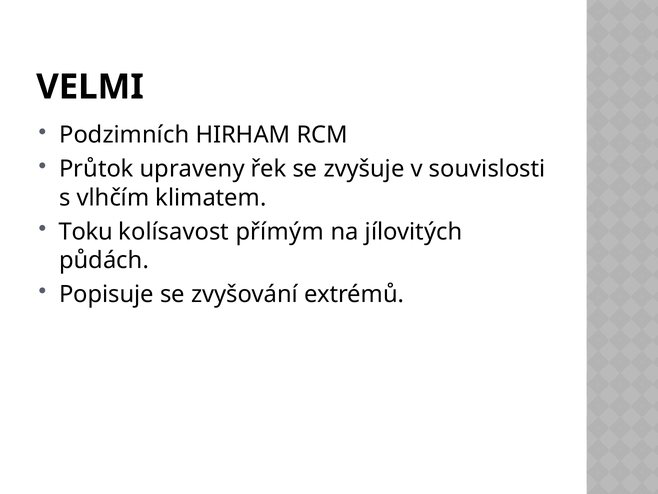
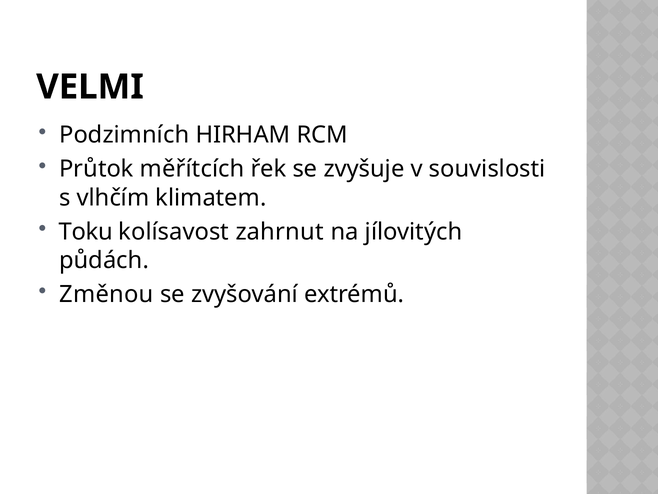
upraveny: upraveny -> měřítcích
přímým: přímým -> zahrnut
Popisuje: Popisuje -> Změnou
